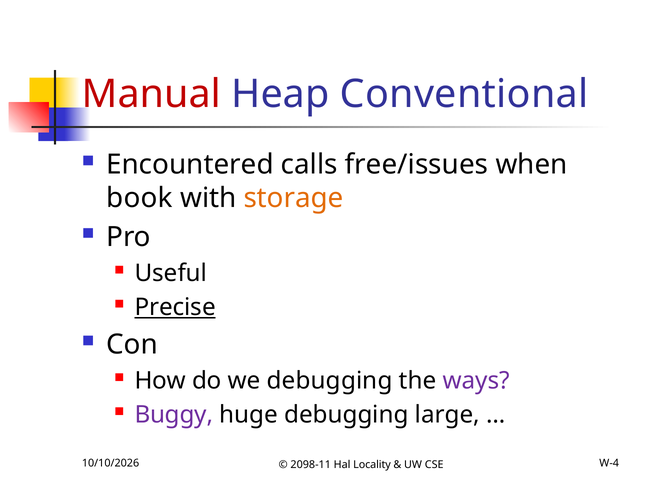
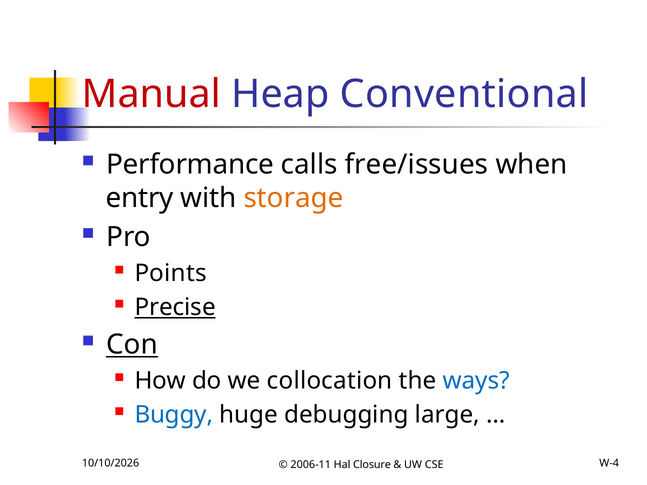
Encountered: Encountered -> Performance
book: book -> entry
Useful: Useful -> Points
Con underline: none -> present
we debugging: debugging -> collocation
ways colour: purple -> blue
Buggy colour: purple -> blue
2098-11: 2098-11 -> 2006-11
Locality: Locality -> Closure
